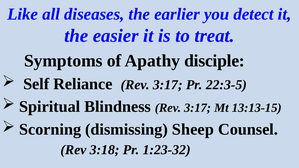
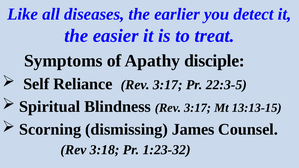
Sheep: Sheep -> James
